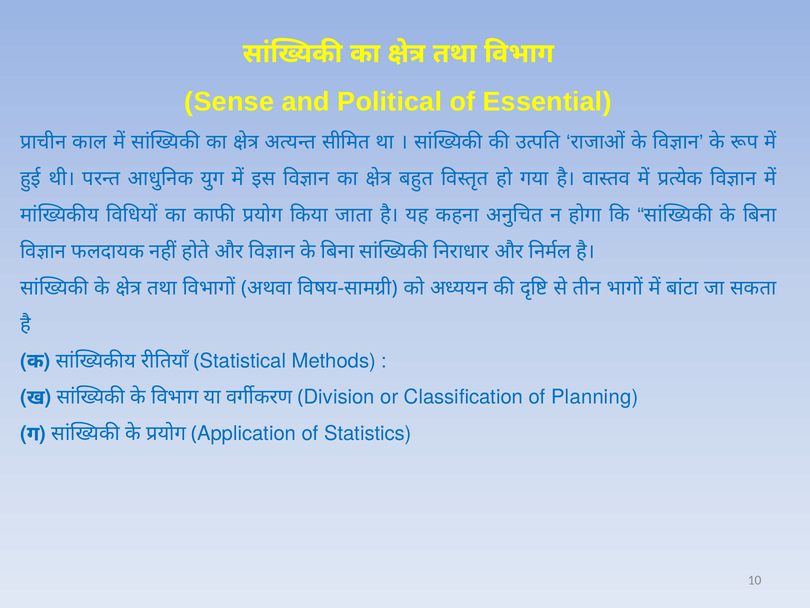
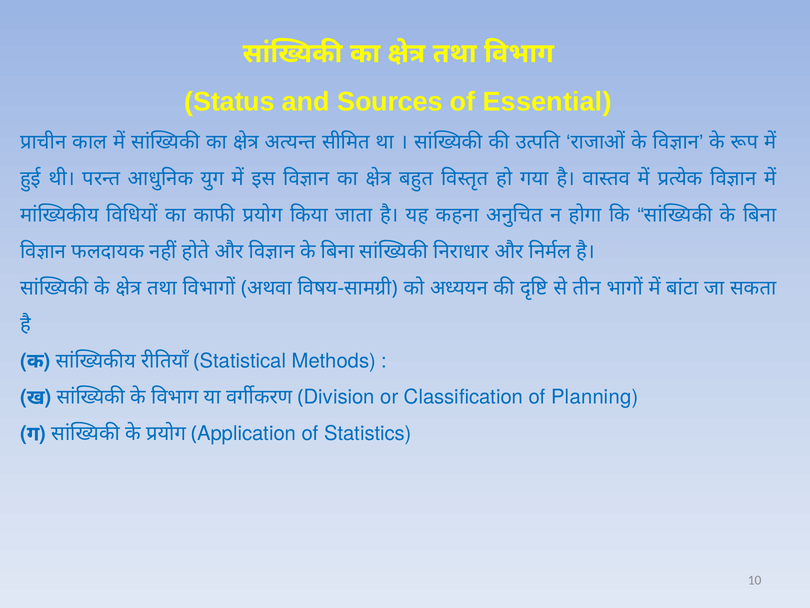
Sense: Sense -> Status
Political: Political -> Sources
